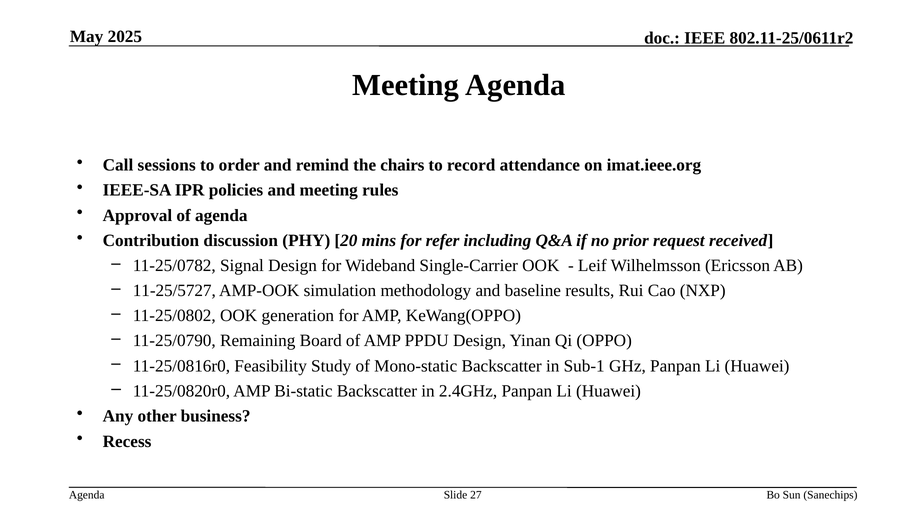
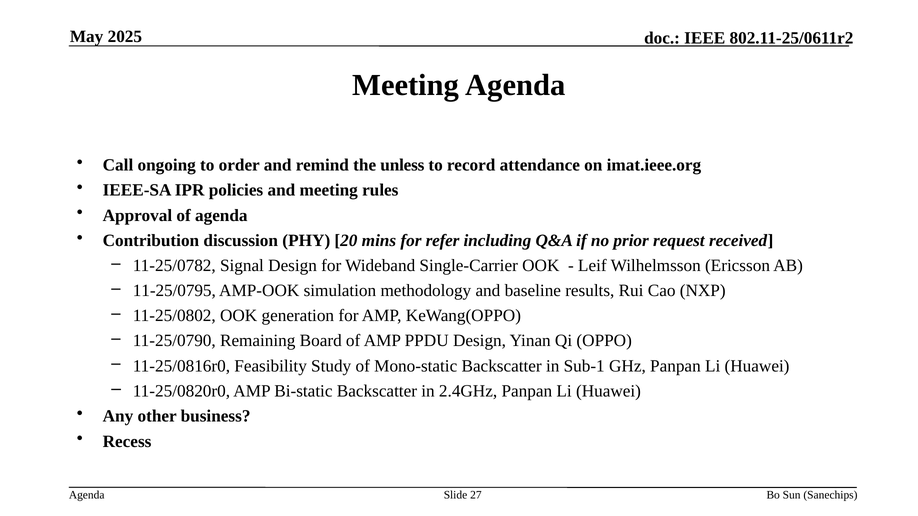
sessions: sessions -> ongoing
chairs: chairs -> unless
11-25/5727: 11-25/5727 -> 11-25/0795
